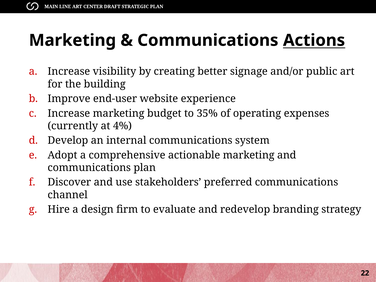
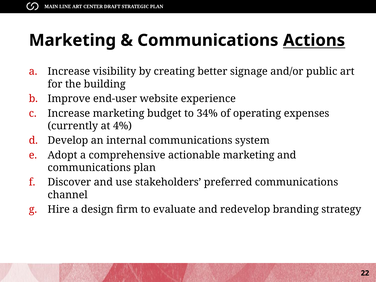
35%: 35% -> 34%
